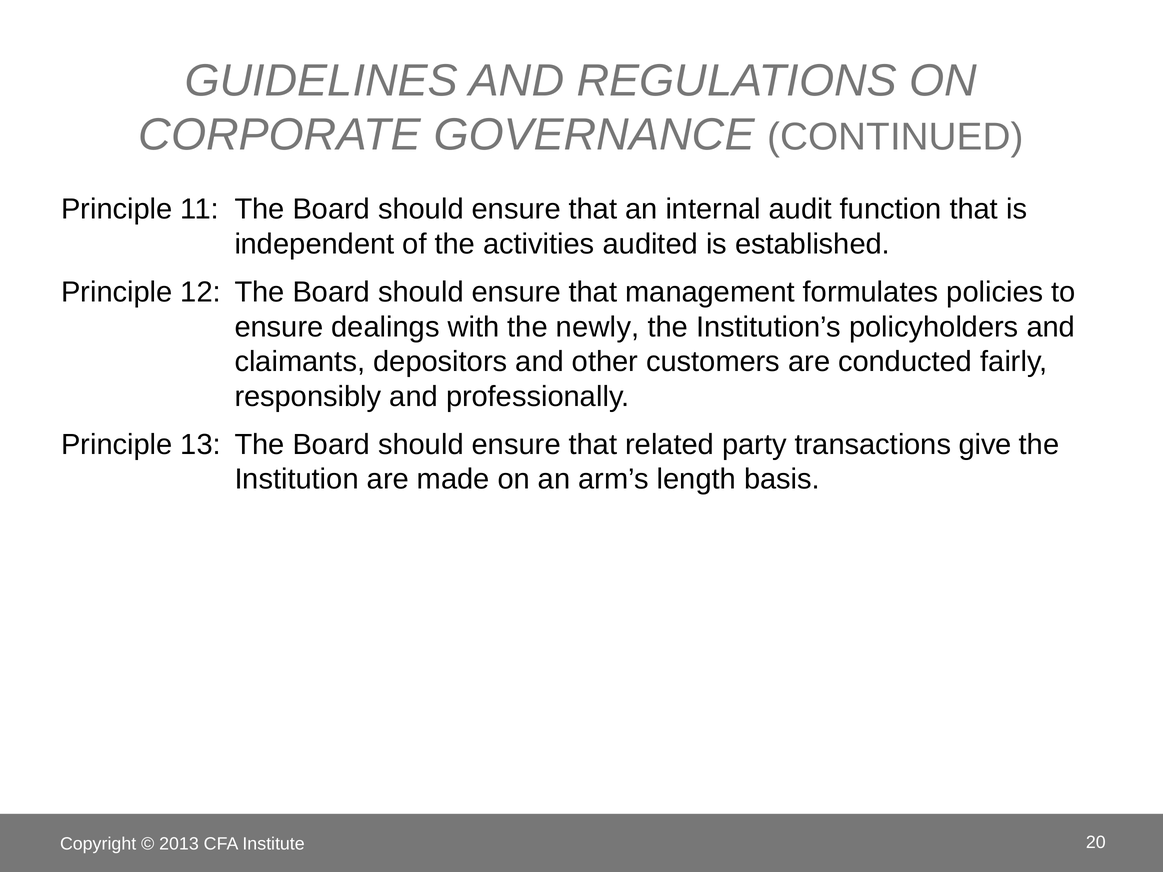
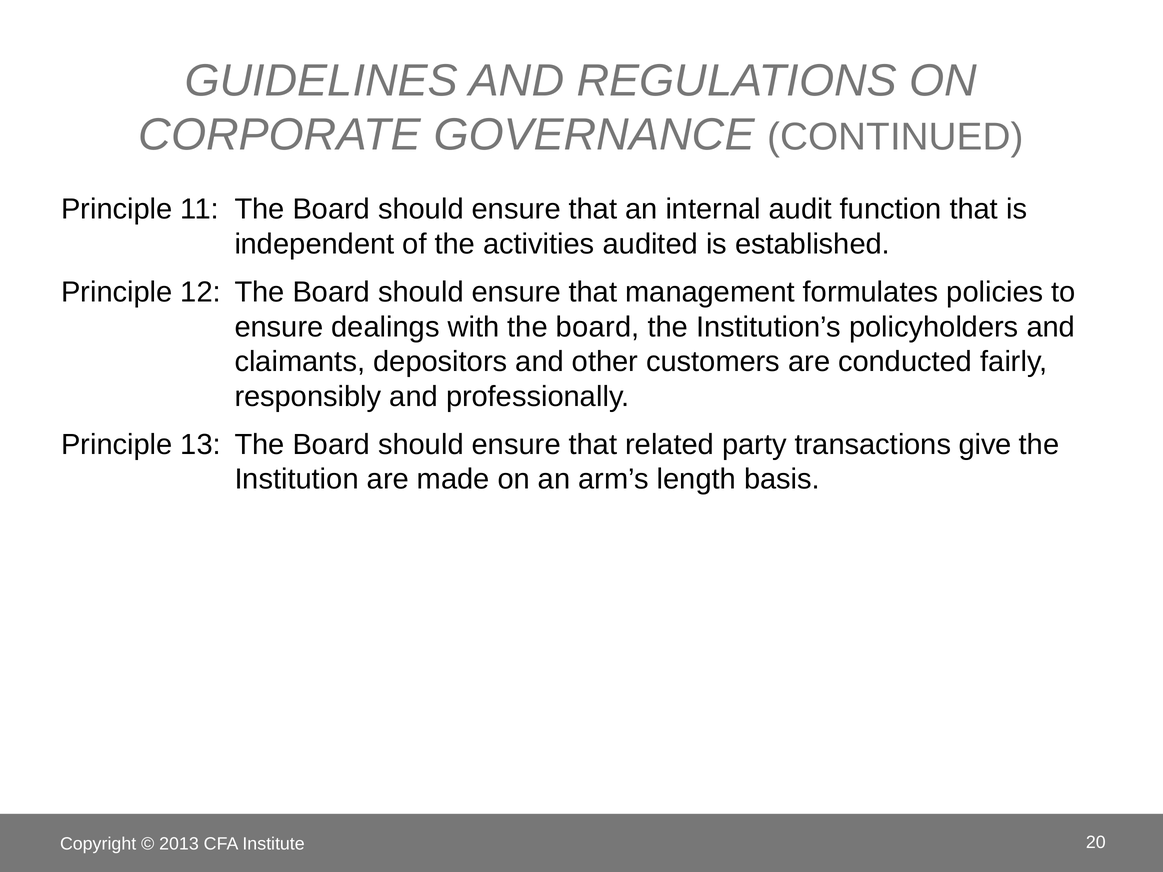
with the newly: newly -> board
